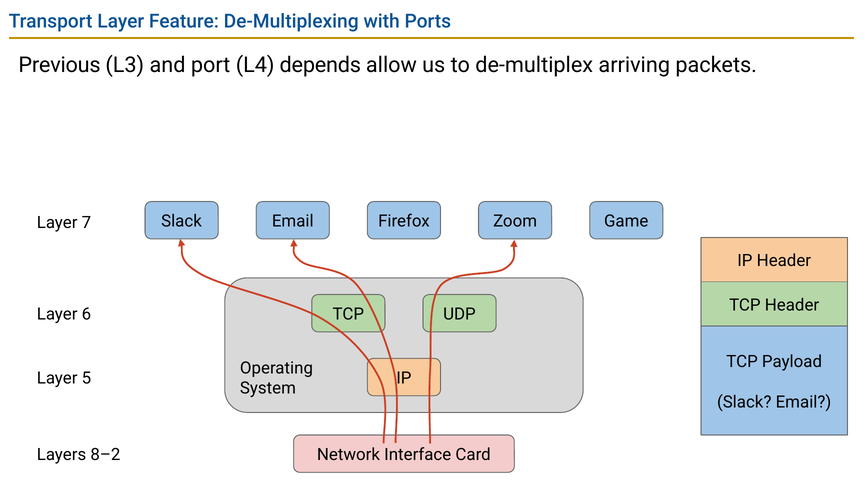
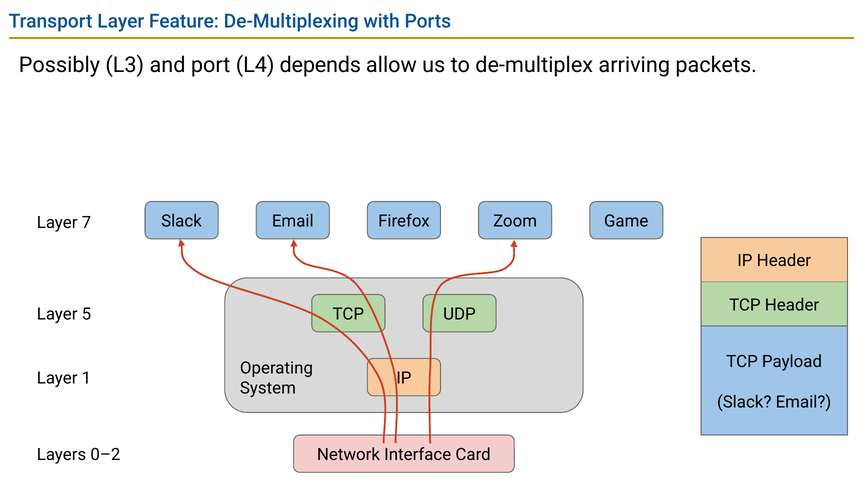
Previous: Previous -> Possibly
6: 6 -> 5
5: 5 -> 1
8–2: 8–2 -> 0–2
